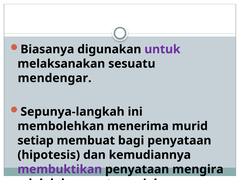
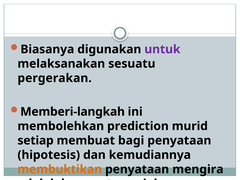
mendengar: mendengar -> pergerakan
Sepunya-langkah: Sepunya-langkah -> Memberi-langkah
menerima: menerima -> prediction
membuktikan colour: purple -> orange
